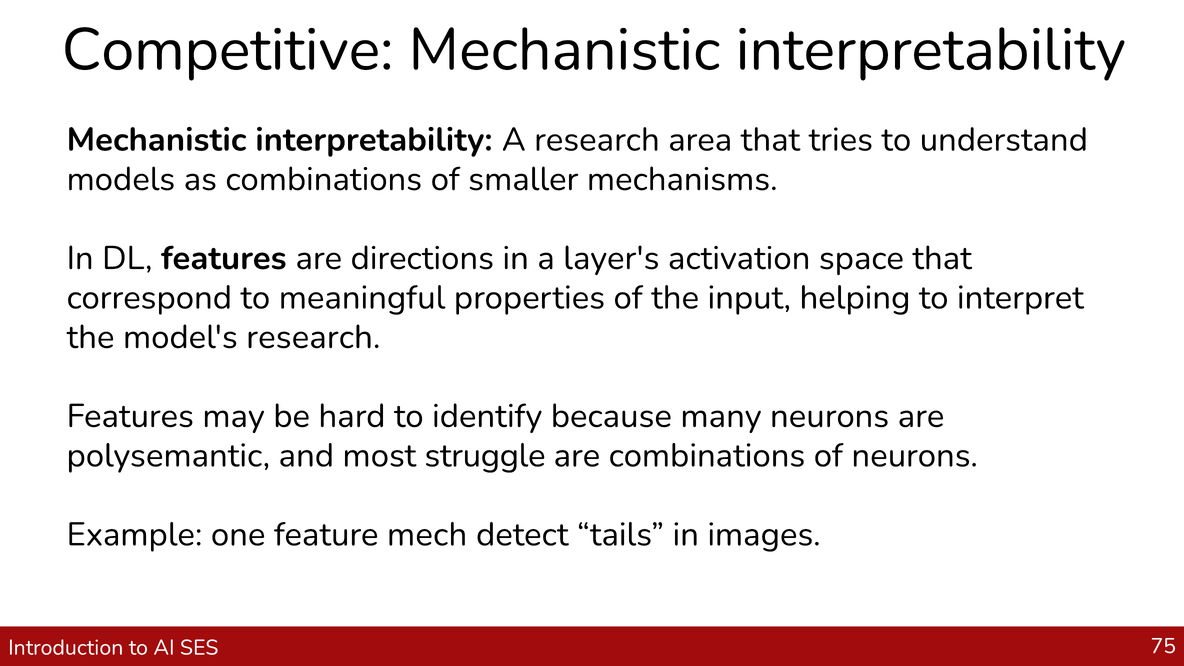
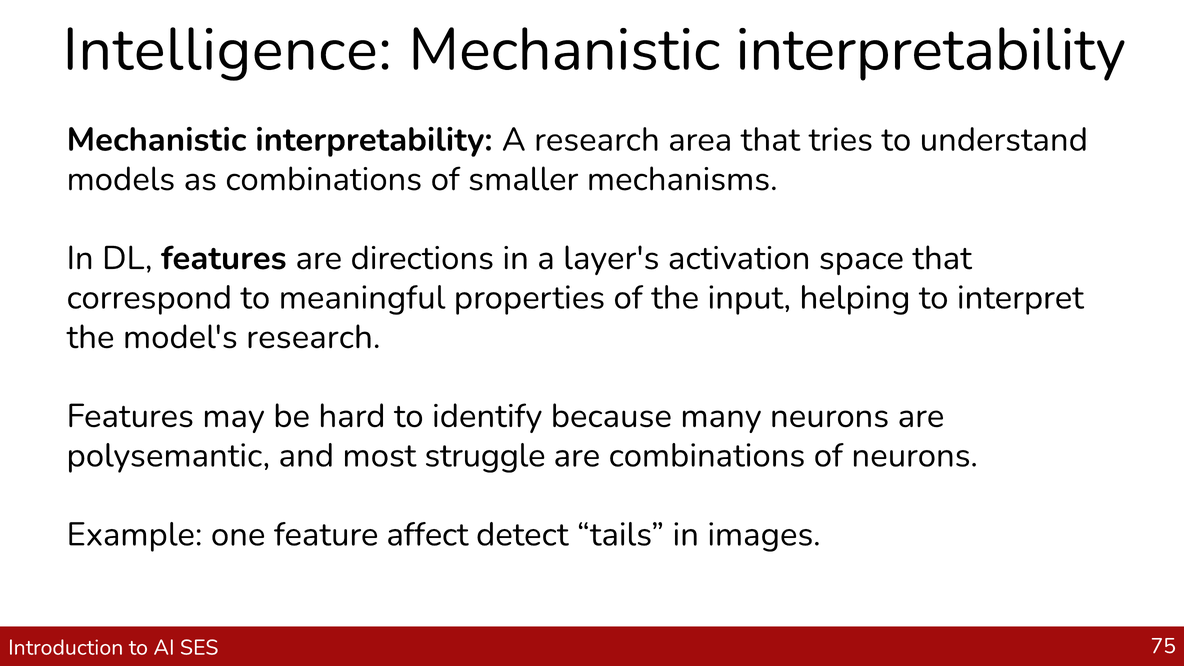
Competitive: Competitive -> Intelligence
mech: mech -> affect
